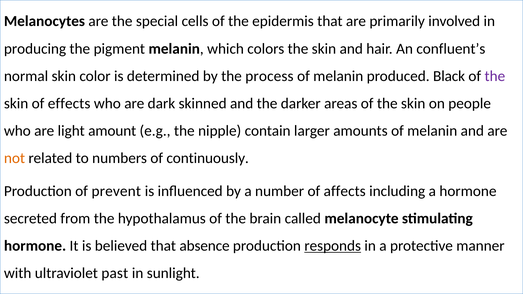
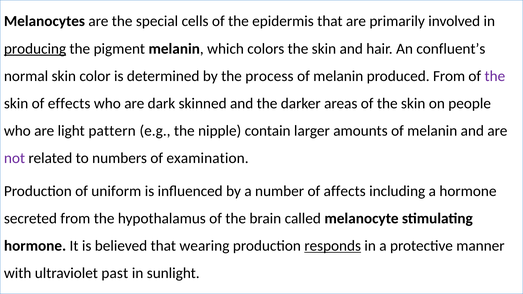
producing underline: none -> present
produced Black: Black -> From
amount: amount -> pattern
not colour: orange -> purple
continuously: continuously -> examination
prevent: prevent -> uniform
absence: absence -> wearing
